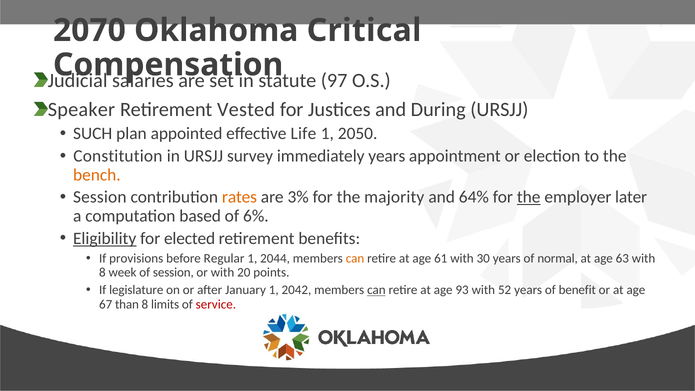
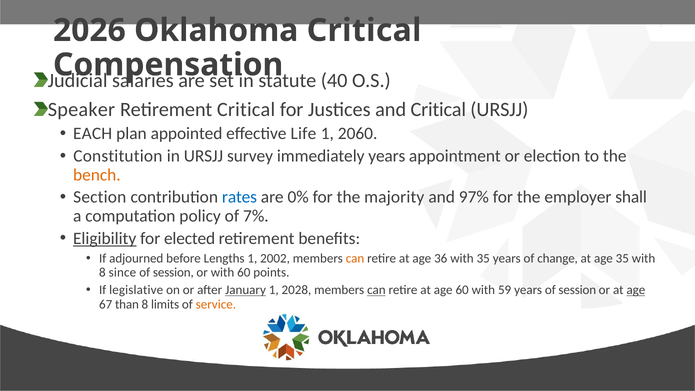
2070: 2070 -> 2026
97: 97 -> 40
Retirement Vested: Vested -> Critical
and During: During -> Critical
SUCH: SUCH -> EACH
2050: 2050 -> 2060
Session at (100, 197): Session -> Section
rates colour: orange -> blue
3%: 3% -> 0%
64%: 64% -> 97%
the at (529, 197) underline: present -> none
later: later -> shall
based: based -> policy
6%: 6% -> 7%
provisions: provisions -> adjourned
Regular: Regular -> Lengths
2044: 2044 -> 2002
61: 61 -> 36
with 30: 30 -> 35
normal: normal -> change
age 63: 63 -> 35
week: week -> since
with 20: 20 -> 60
legislature: legislature -> legislative
January underline: none -> present
2042: 2042 -> 2028
age 93: 93 -> 60
52: 52 -> 59
years of benefit: benefit -> session
age at (636, 290) underline: none -> present
service colour: red -> orange
